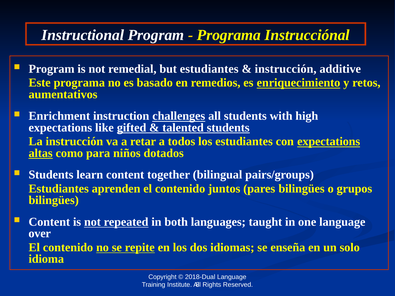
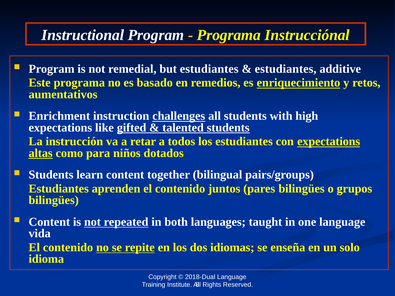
instrucción at (286, 69): instrucción -> estudiantes
over: over -> vida
